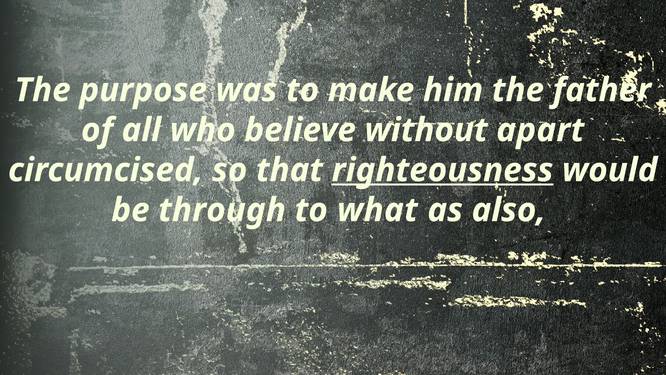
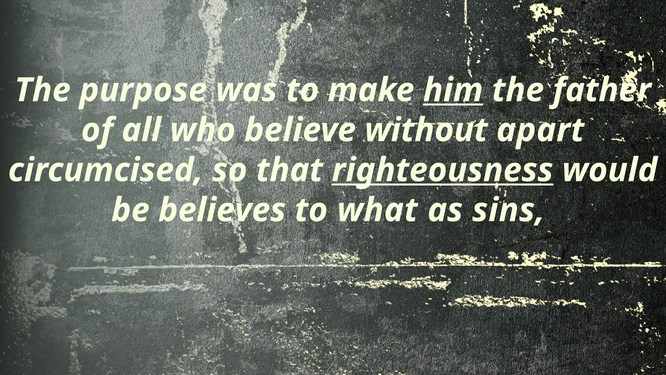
him underline: none -> present
through: through -> believes
also: also -> sins
